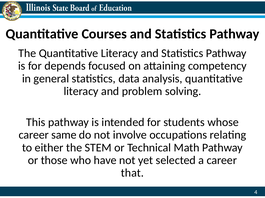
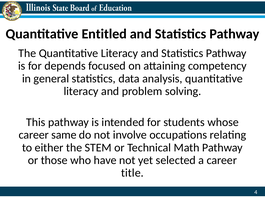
Courses: Courses -> Entitled
that: that -> title
